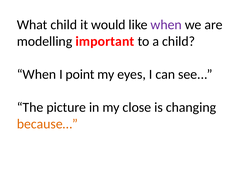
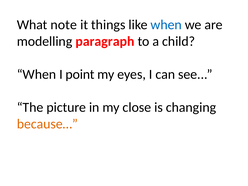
What child: child -> note
would: would -> things
when at (166, 25) colour: purple -> blue
important: important -> paragraph
